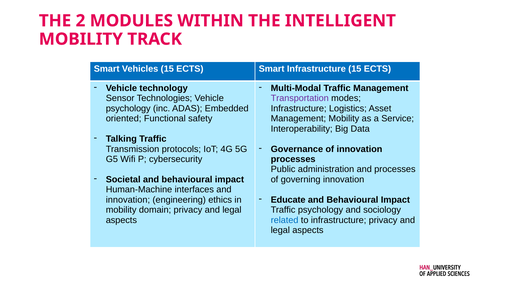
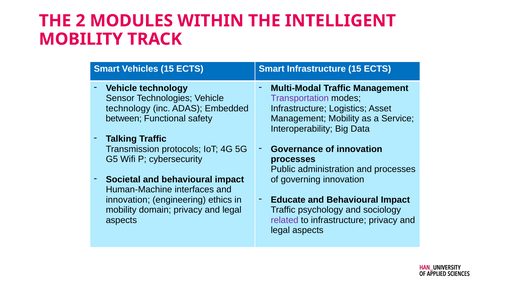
psychology at (128, 108): psychology -> technology
oriented: oriented -> between
related colour: blue -> purple
